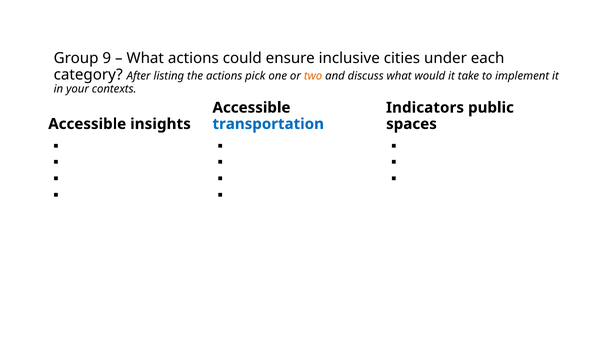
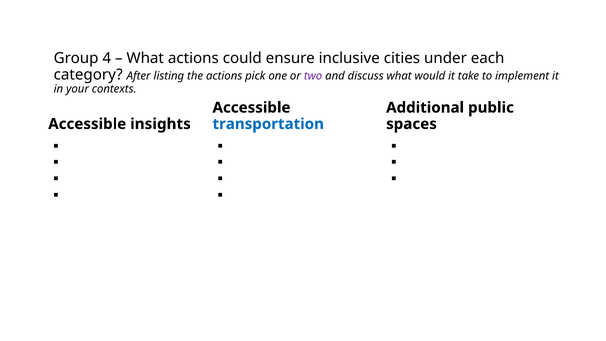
9: 9 -> 4
two colour: orange -> purple
Indicators: Indicators -> Additional
